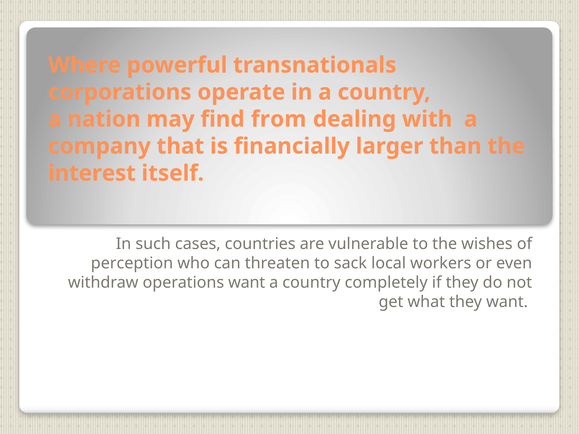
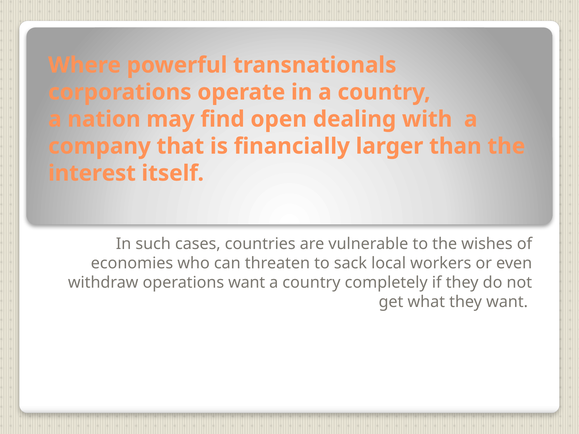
from: from -> open
perception: perception -> economies
